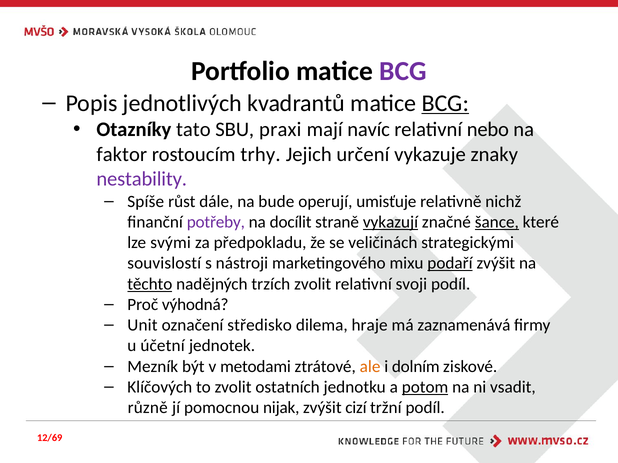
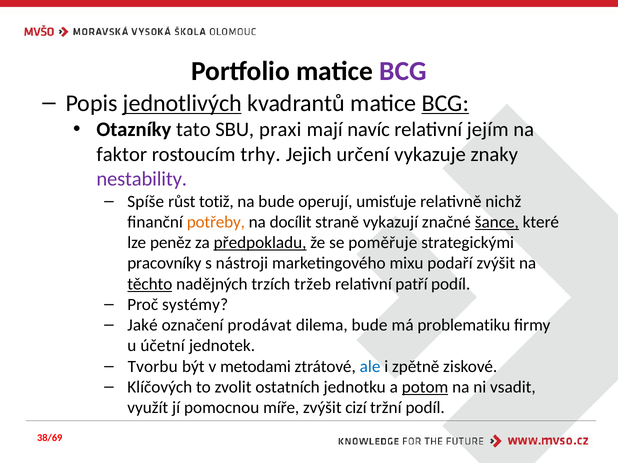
jednotlivých underline: none -> present
nebo: nebo -> jejím
dále: dále -> totiž
potřeby colour: purple -> orange
vykazují underline: present -> none
svými: svými -> peněz
předpokladu underline: none -> present
veličinách: veličinách -> poměřuje
souvislostí: souvislostí -> pracovníky
podaří underline: present -> none
trzích zvolit: zvolit -> tržeb
svoji: svoji -> patří
výhodná: výhodná -> systémy
Unit: Unit -> Jaké
středisko: středisko -> prodávat
dilema hraje: hraje -> bude
zaznamenává: zaznamenává -> problematiku
Mezník: Mezník -> Tvorbu
ale colour: orange -> blue
dolním: dolním -> zpětně
různě: různě -> využít
nijak: nijak -> míře
12/69: 12/69 -> 38/69
